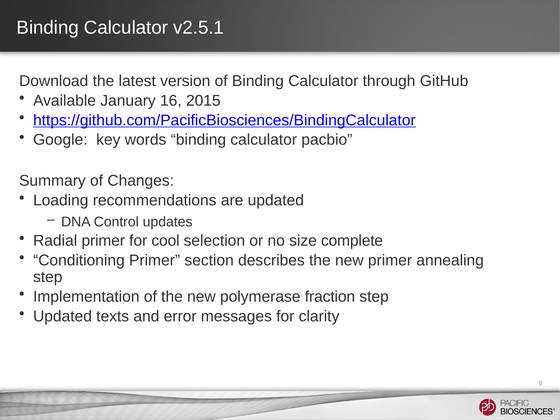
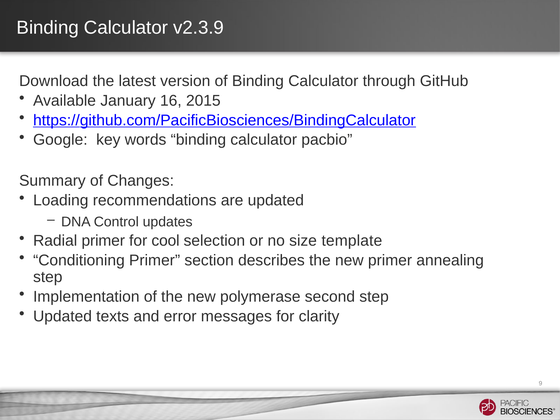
v2.5.1: v2.5.1 -> v2.3.9
complete: complete -> template
fraction: fraction -> second
